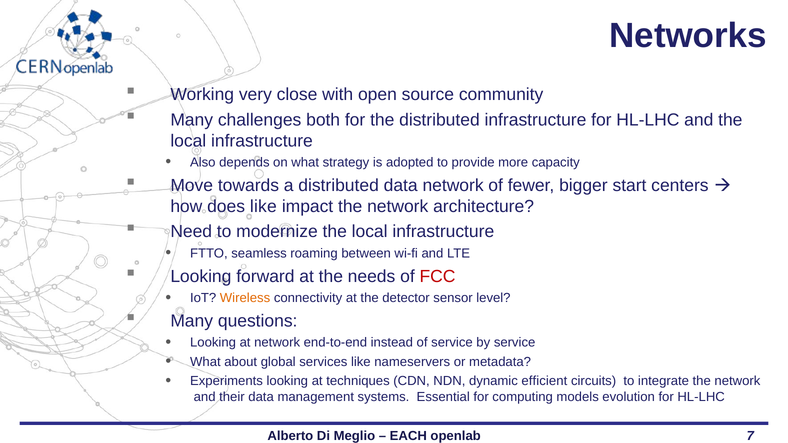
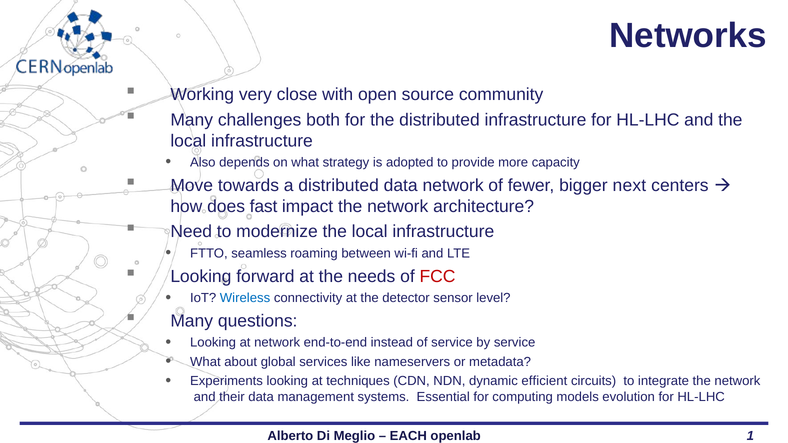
start: start -> next
does like: like -> fast
Wireless colour: orange -> blue
7: 7 -> 1
